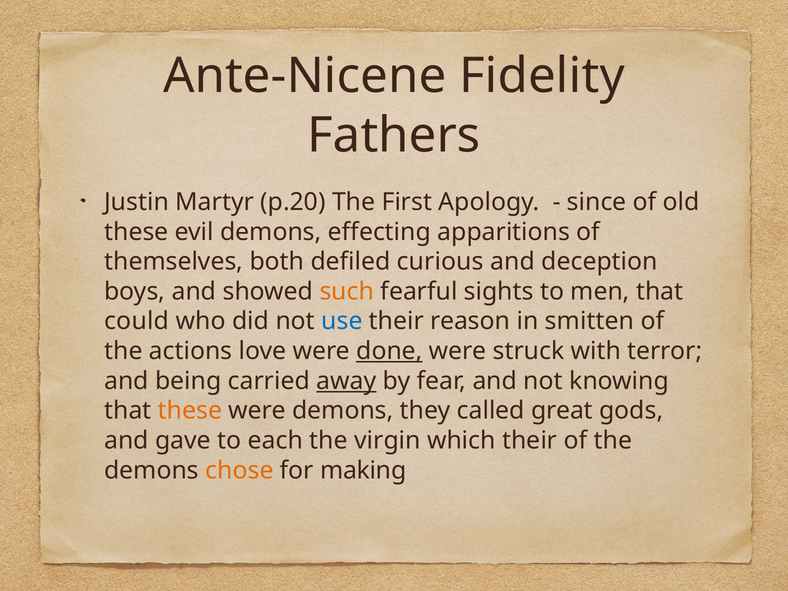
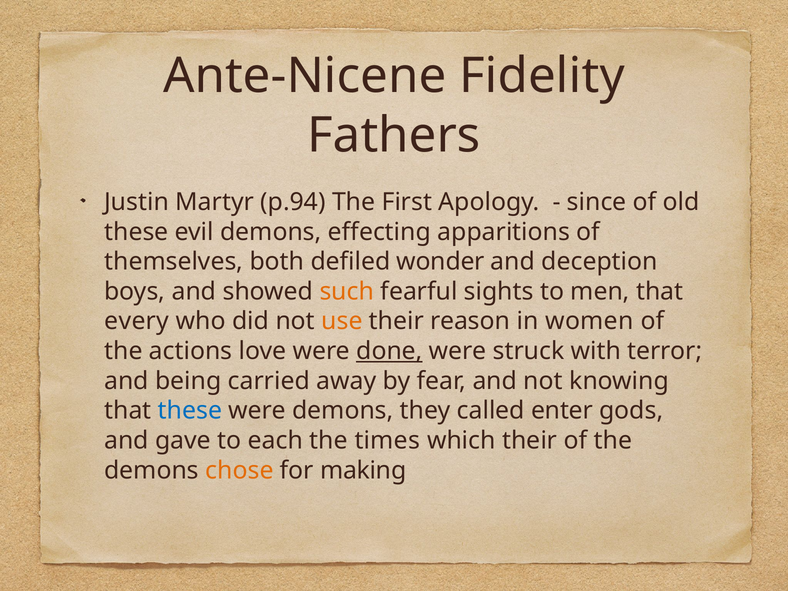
p.20: p.20 -> p.94
curious: curious -> wonder
could: could -> every
use colour: blue -> orange
smitten: smitten -> women
away underline: present -> none
these at (190, 411) colour: orange -> blue
great: great -> enter
virgin: virgin -> times
